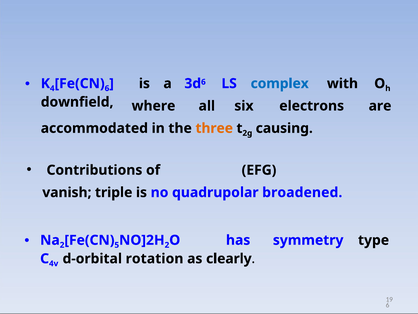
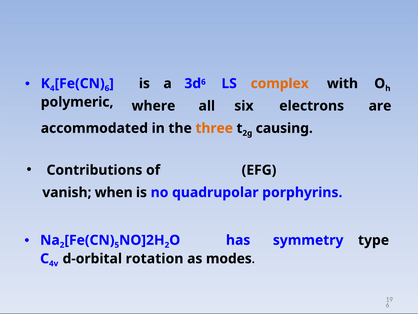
complex colour: blue -> orange
downfield: downfield -> polymeric
triple: triple -> when
broadened: broadened -> porphyrins
clearly: clearly -> modes
